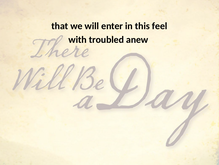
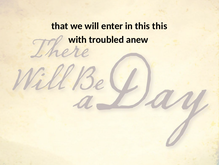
this feel: feel -> this
